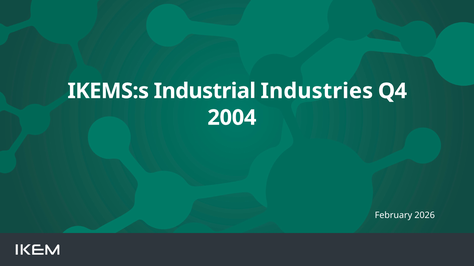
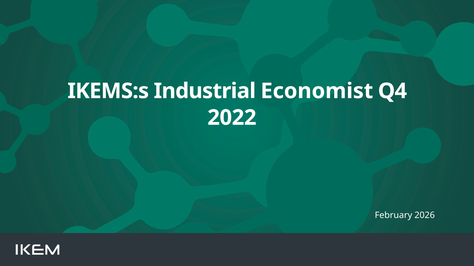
Industries: Industries -> Economist
2004: 2004 -> 2022
